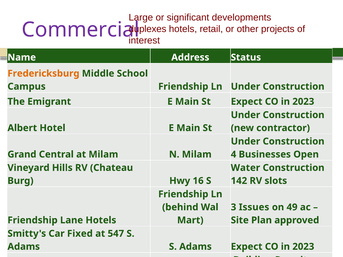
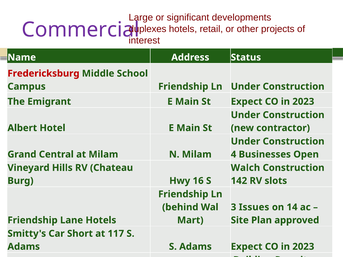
Fredericksburg colour: orange -> red
Water: Water -> Walch
49: 49 -> 14
Fixed: Fixed -> Short
547: 547 -> 117
